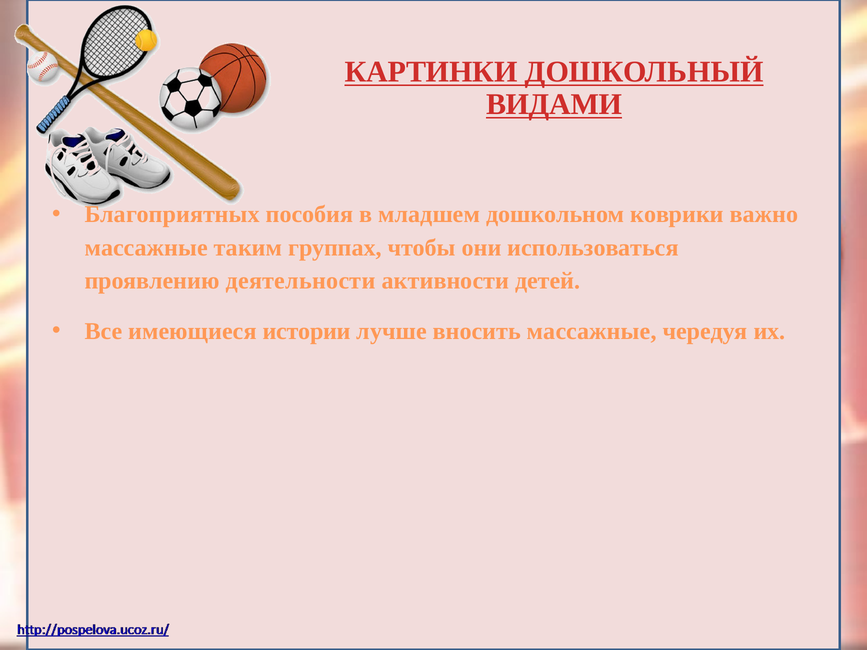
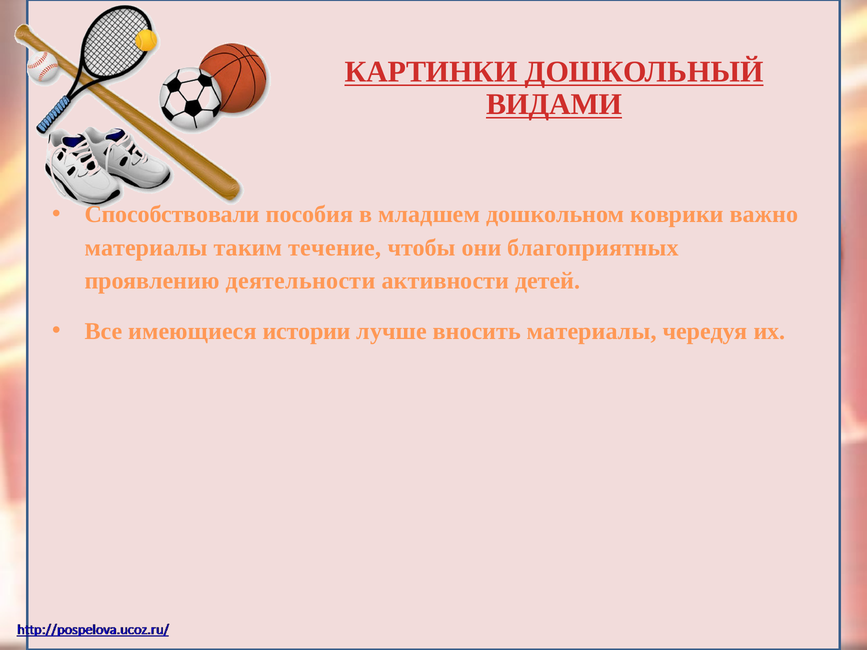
Благоприятных: Благоприятных -> Способствовали
массажные at (146, 248): массажные -> материалы
группах: группах -> течение
использоваться: использоваться -> благоприятных
вносить массажные: массажные -> материалы
